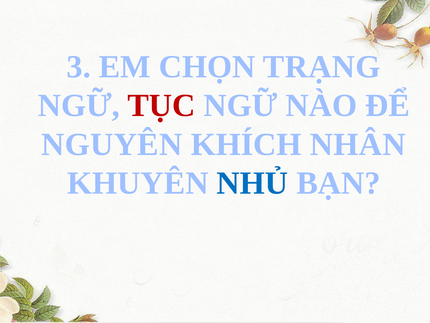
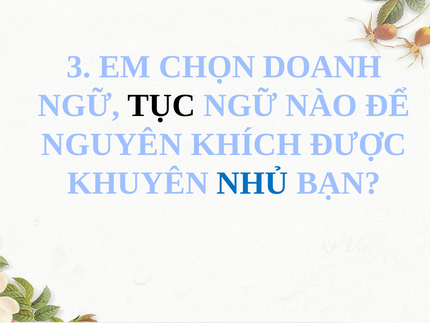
TRẠNG: TRẠNG -> DOANH
TỤC colour: red -> black
NHÂN: NHÂN -> ĐƯỢC
